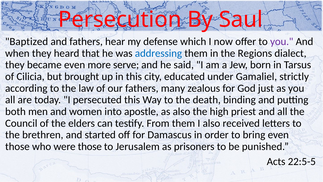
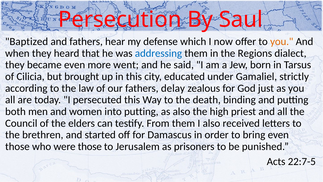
you at (282, 42) colour: purple -> orange
serve: serve -> went
many: many -> delay
into apostle: apostle -> putting
22:5-5: 22:5-5 -> 22:7-5
